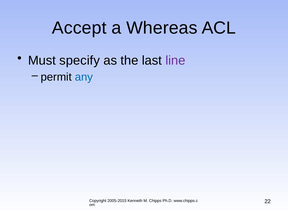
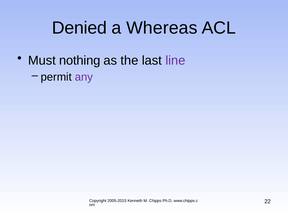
Accept: Accept -> Denied
specify: specify -> nothing
any colour: blue -> purple
